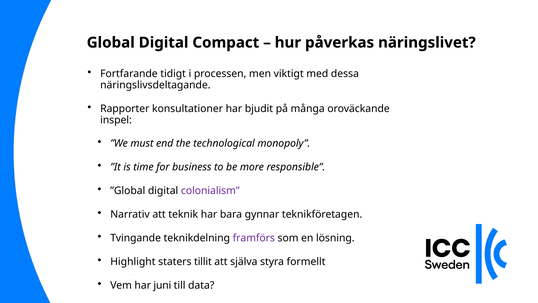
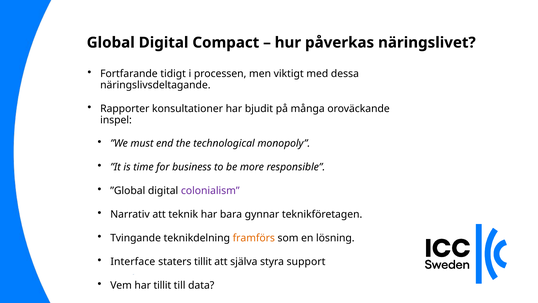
framförs colour: purple -> orange
Highlight: Highlight -> Interface
formellt: formellt -> support
har juni: juni -> tillit
